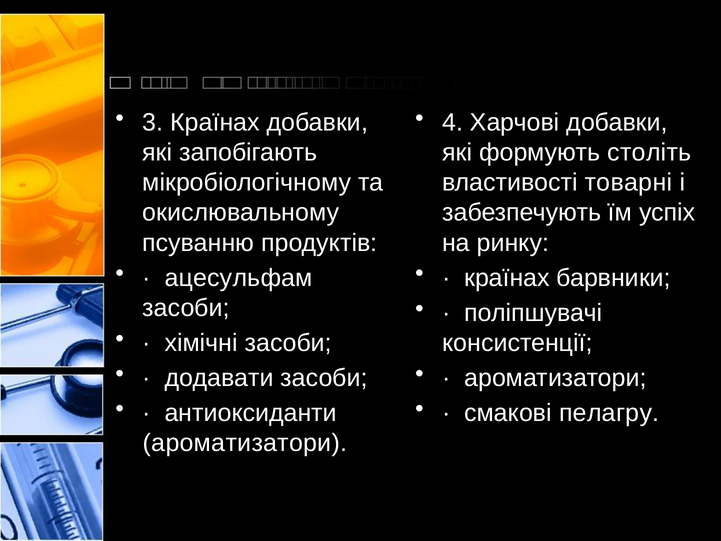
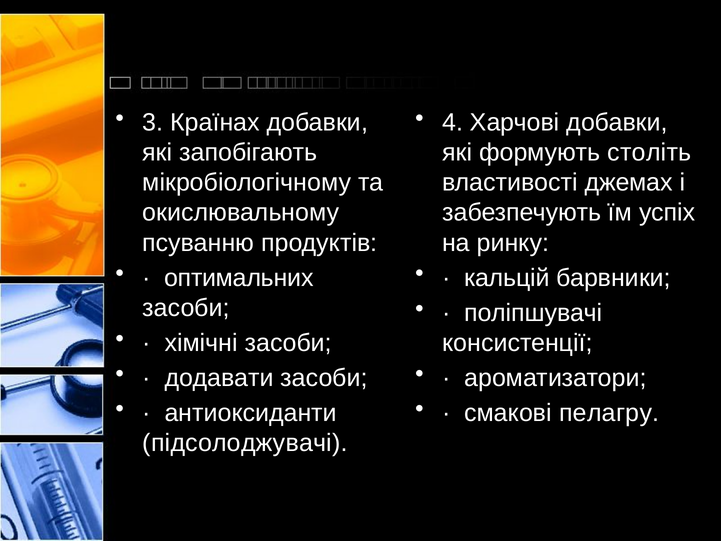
товарні: товарні -> джемах
ацесульфам: ацесульфам -> оптимальних
країнах at (507, 278): країнах -> кальцій
ароматизатори at (245, 443): ароматизатори -> підсолоджувачі
